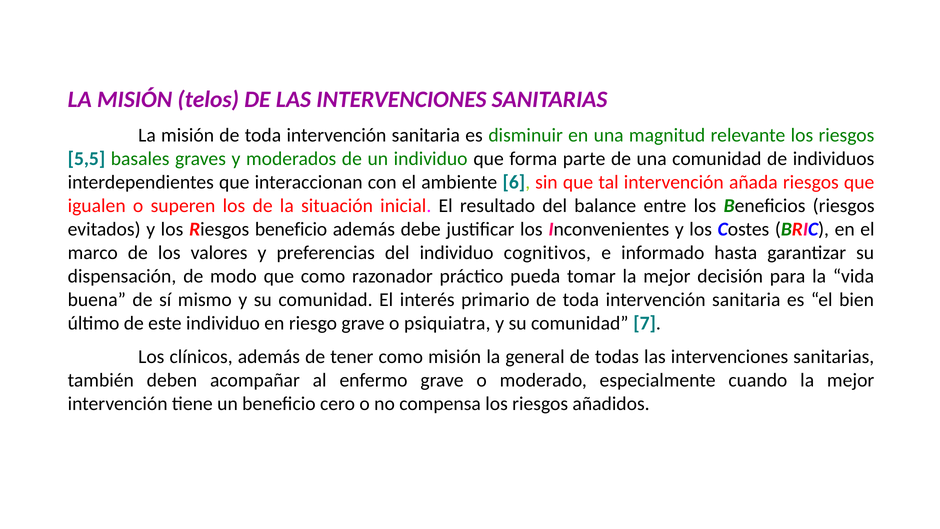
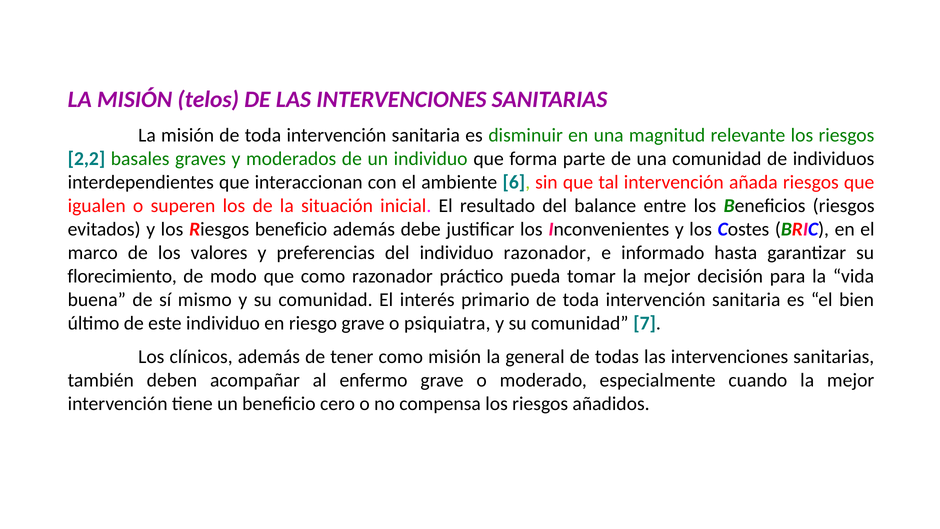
5,5: 5,5 -> 2,2
individuo cognitivos: cognitivos -> razonador
dispensación: dispensación -> florecimiento
